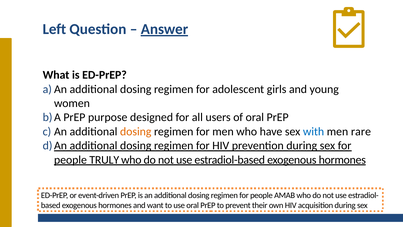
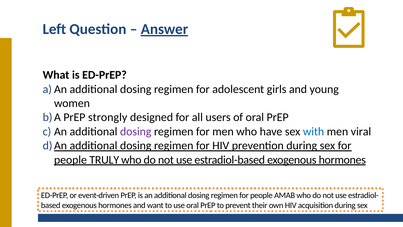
purpose: purpose -> strongly
dosing at (136, 131) colour: orange -> purple
rare: rare -> viral
